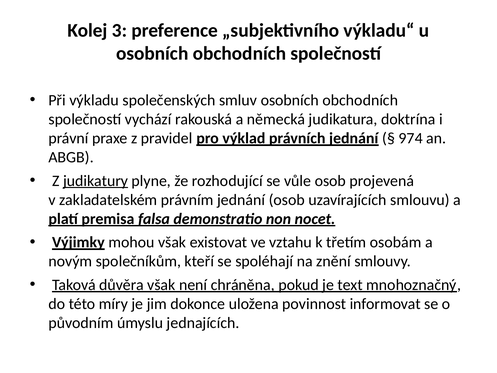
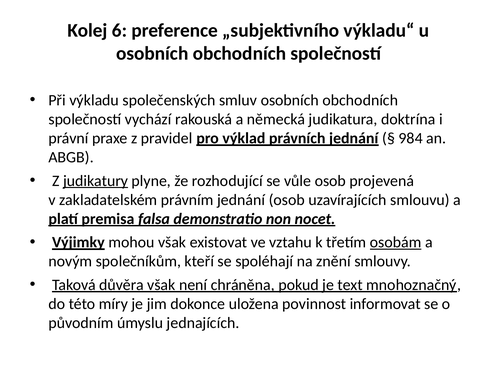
3: 3 -> 6
974: 974 -> 984
osobám underline: none -> present
